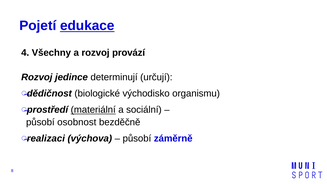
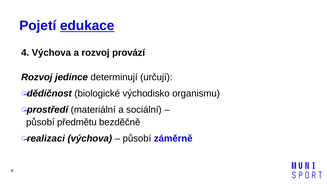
4 Všechny: Všechny -> Výchova
materiální underline: present -> none
osobnost: osobnost -> předmětu
